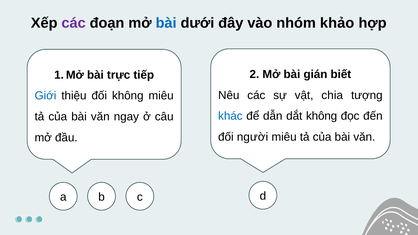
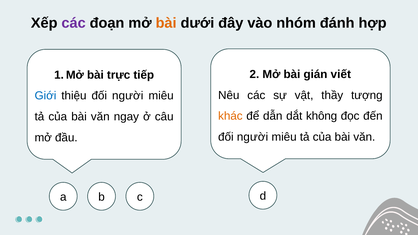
bài at (166, 23) colour: blue -> orange
khảo: khảo -> đánh
biết: biết -> viết
chia: chia -> thầy
thiệu đối không: không -> người
khác colour: blue -> orange
